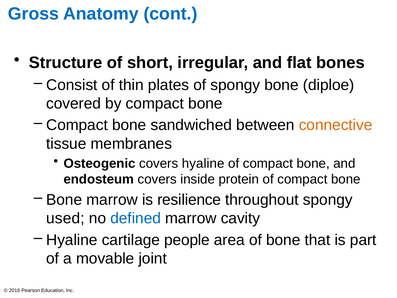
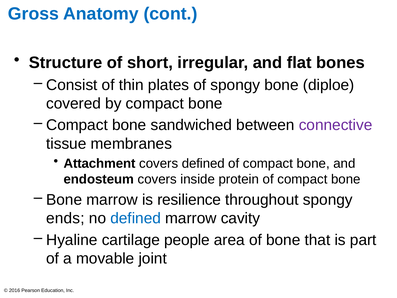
connective colour: orange -> purple
Osteogenic: Osteogenic -> Attachment
covers hyaline: hyaline -> defined
used: used -> ends
